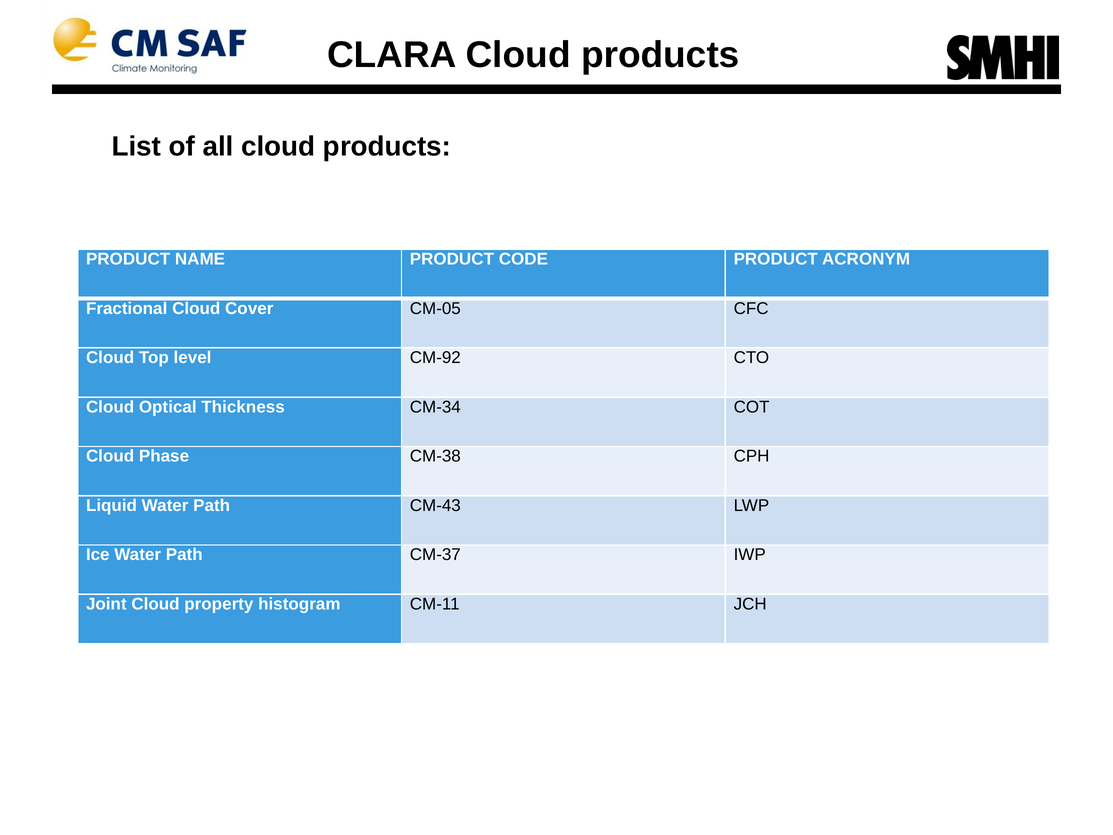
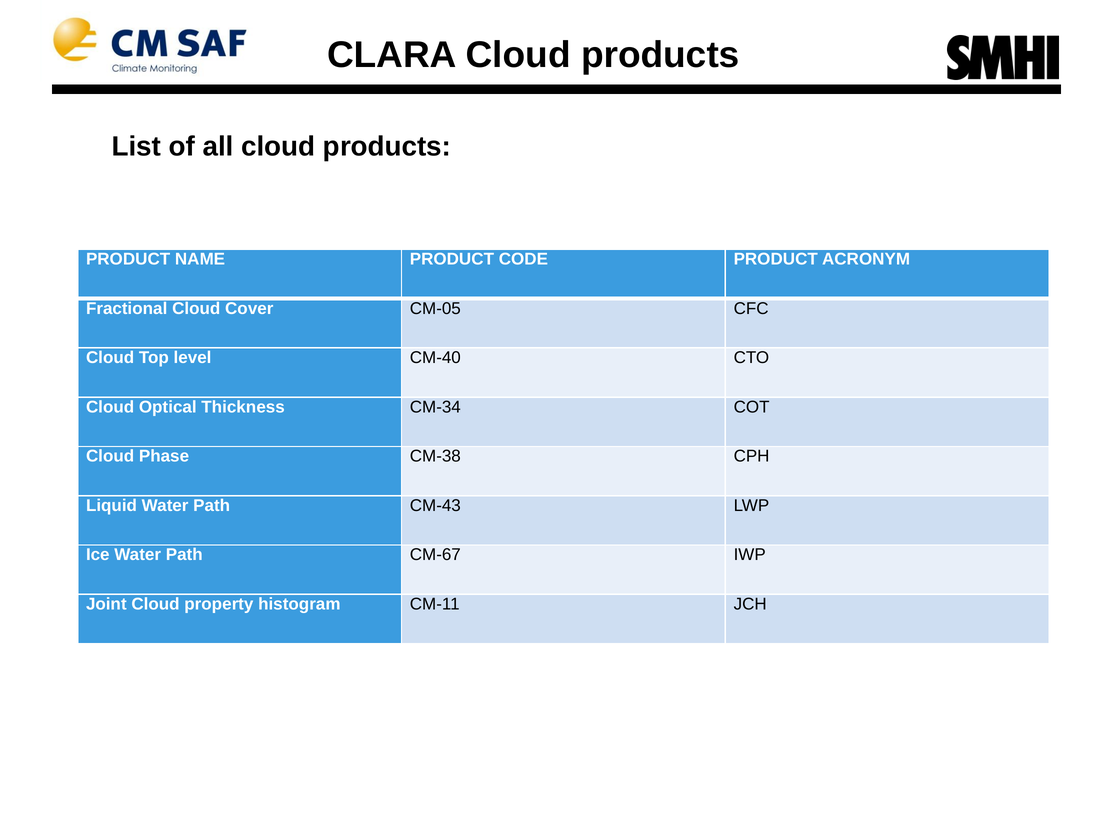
CM-92: CM-92 -> CM-40
CM-37: CM-37 -> CM-67
